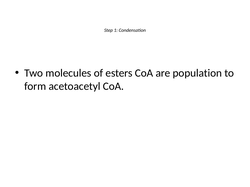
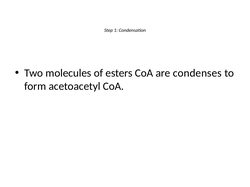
population: population -> condenses
